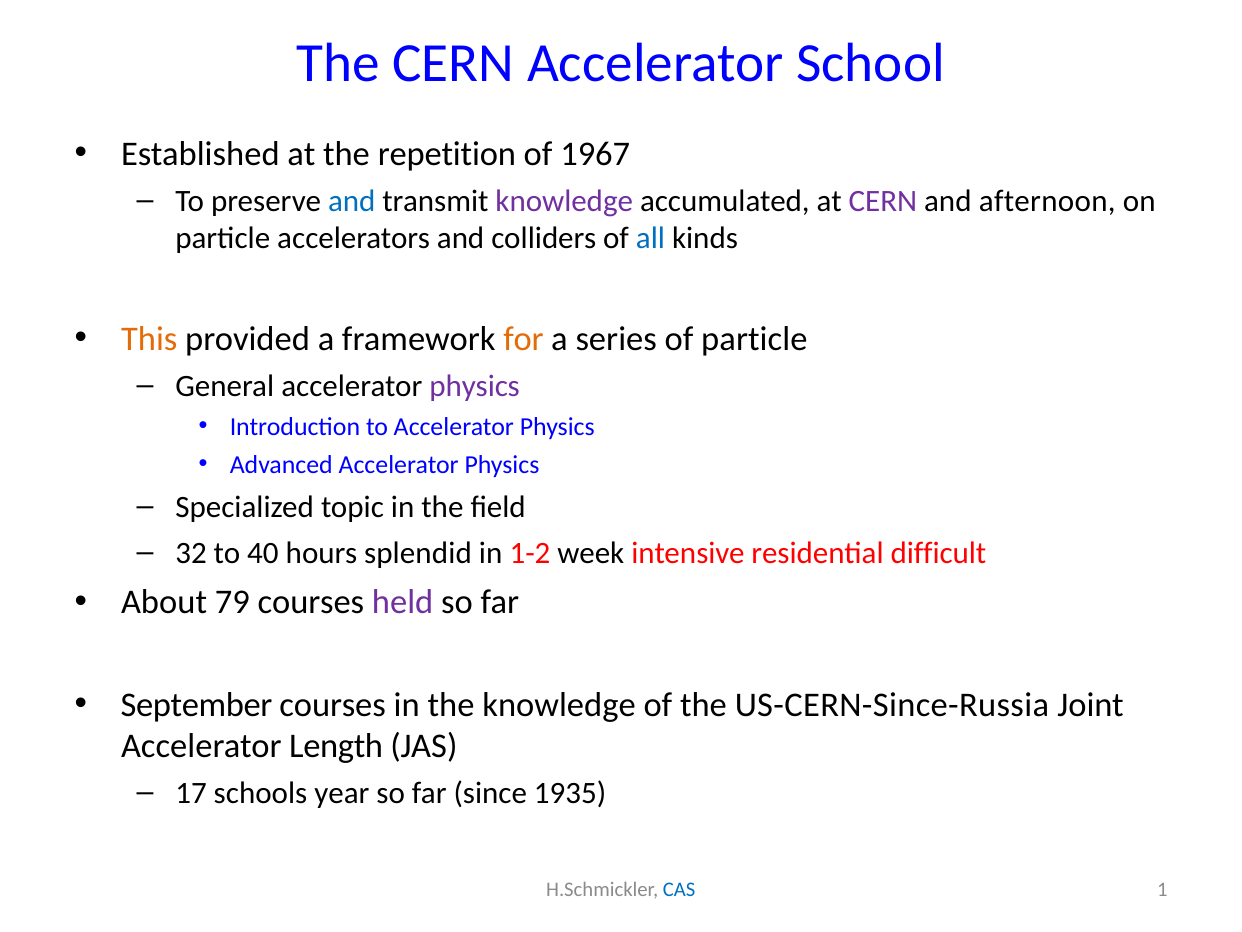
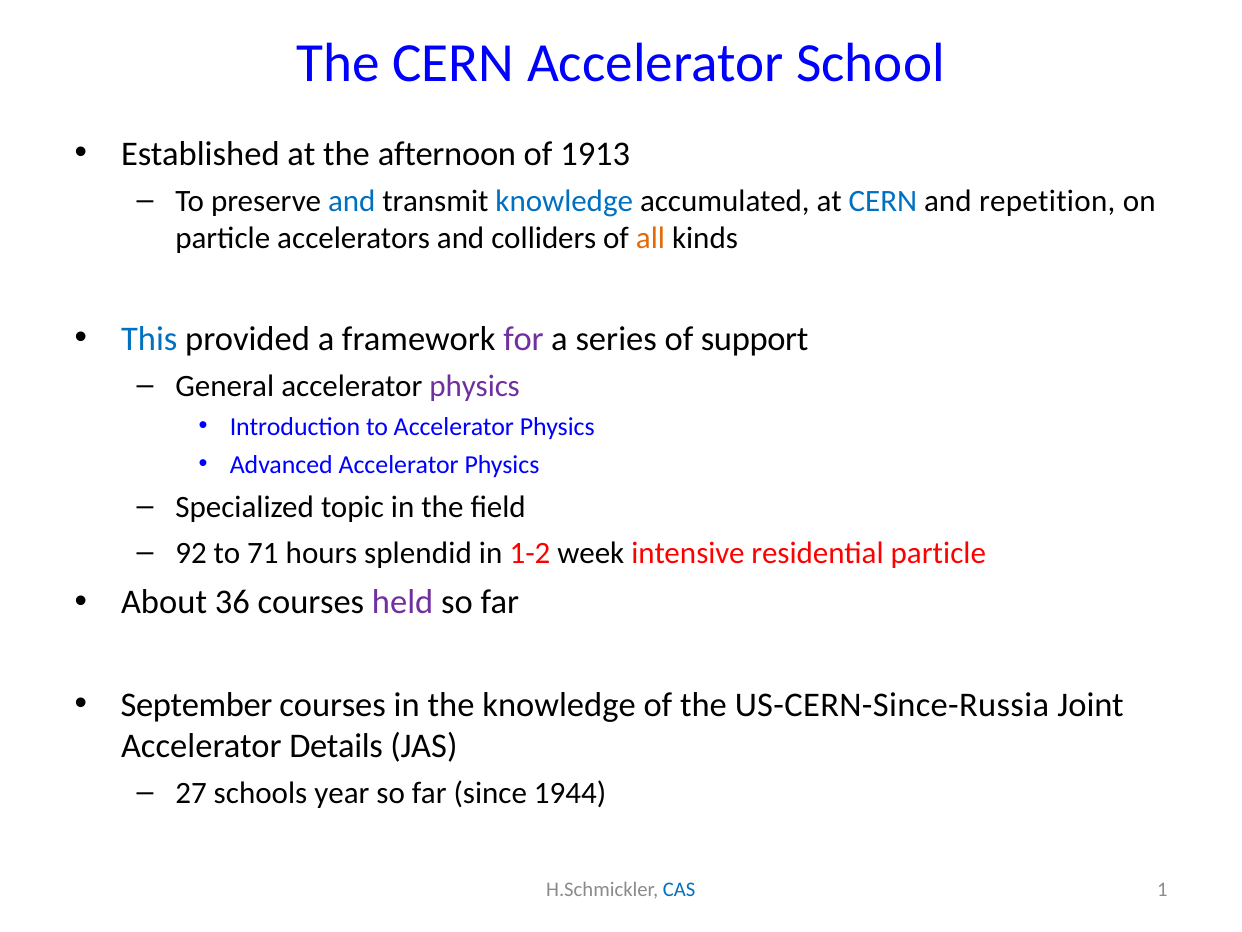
repetition: repetition -> afternoon
1967: 1967 -> 1913
knowledge at (564, 201) colour: purple -> blue
CERN at (883, 201) colour: purple -> blue
afternoon: afternoon -> repetition
all colour: blue -> orange
This colour: orange -> blue
for colour: orange -> purple
of particle: particle -> support
32: 32 -> 92
40: 40 -> 71
residential difficult: difficult -> particle
79: 79 -> 36
Length: Length -> Details
17: 17 -> 27
1935: 1935 -> 1944
